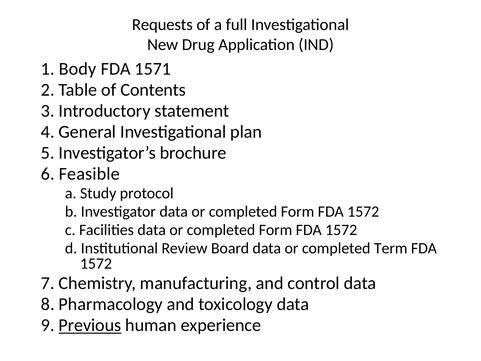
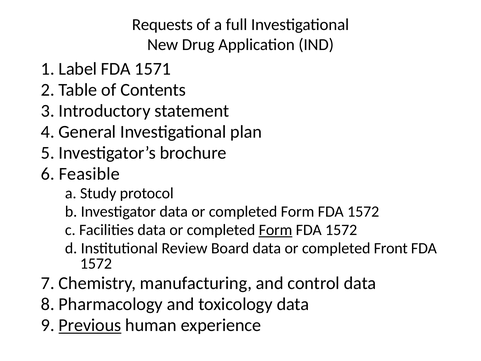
Body: Body -> Label
Form at (276, 230) underline: none -> present
Term: Term -> Front
